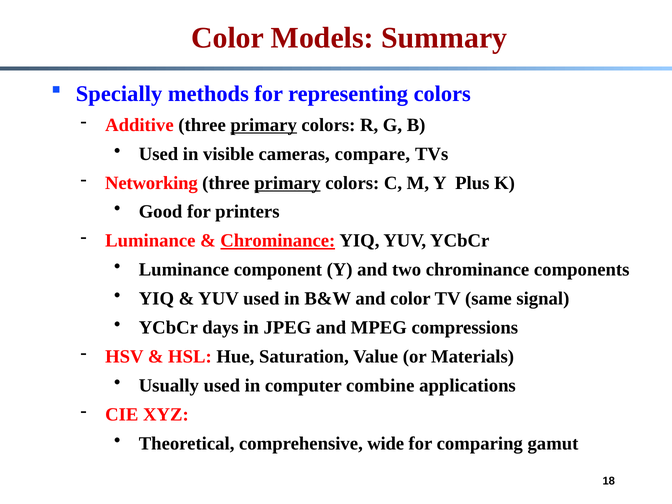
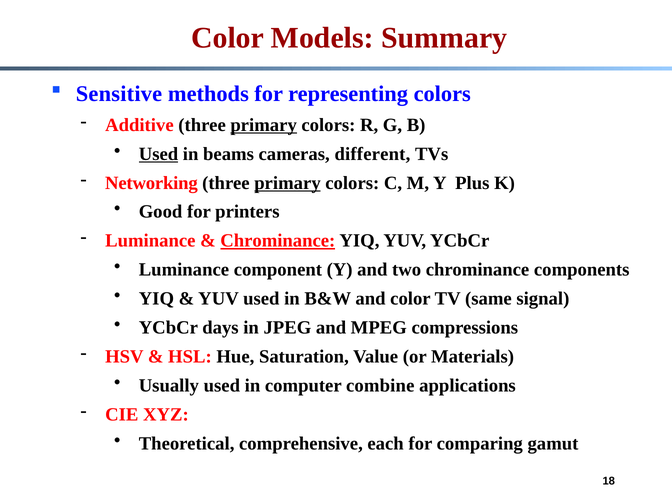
Specially: Specially -> Sensitive
Used at (158, 154) underline: none -> present
visible: visible -> beams
compare: compare -> different
wide: wide -> each
